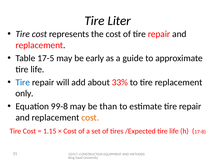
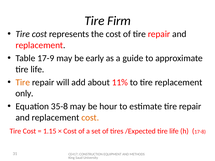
Liter: Liter -> Firm
17-5: 17-5 -> 17-9
Tire at (23, 82) colour: blue -> orange
33%: 33% -> 11%
99-8: 99-8 -> 35-8
than: than -> hour
